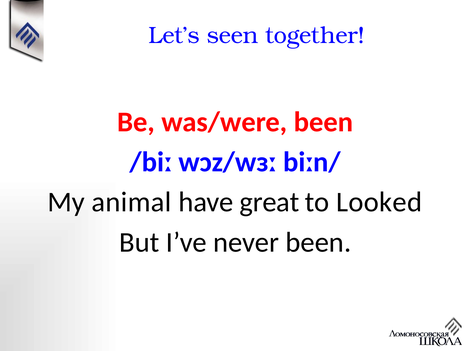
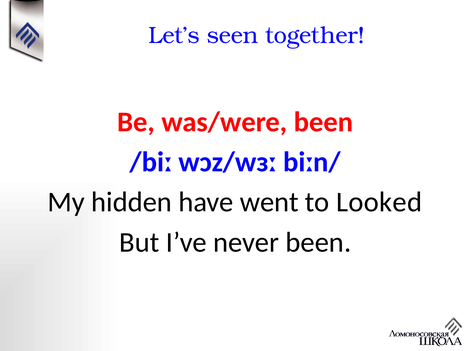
animal: animal -> hidden
great: great -> went
